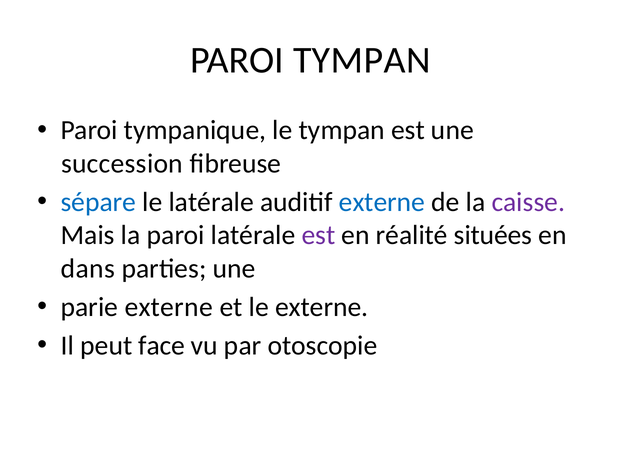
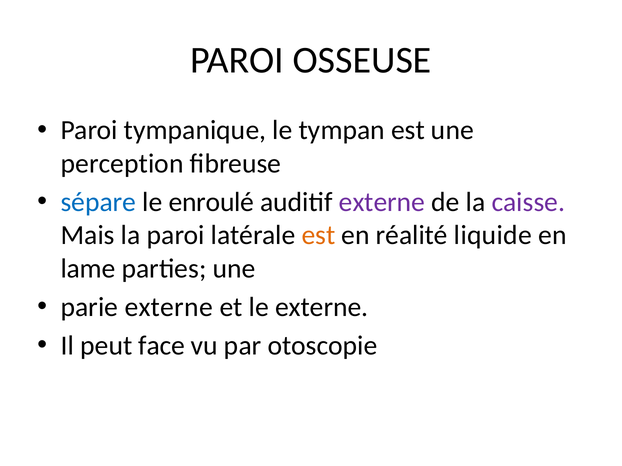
PAROI TYMPAN: TYMPAN -> OSSEUSE
succession: succession -> perception
le latérale: latérale -> enroulé
externe at (382, 202) colour: blue -> purple
est at (319, 236) colour: purple -> orange
situées: situées -> liquide
dans: dans -> lame
